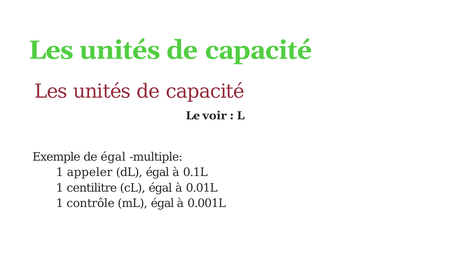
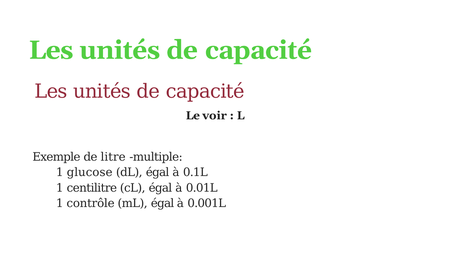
de égal: égal -> litre
appeler: appeler -> glucose
